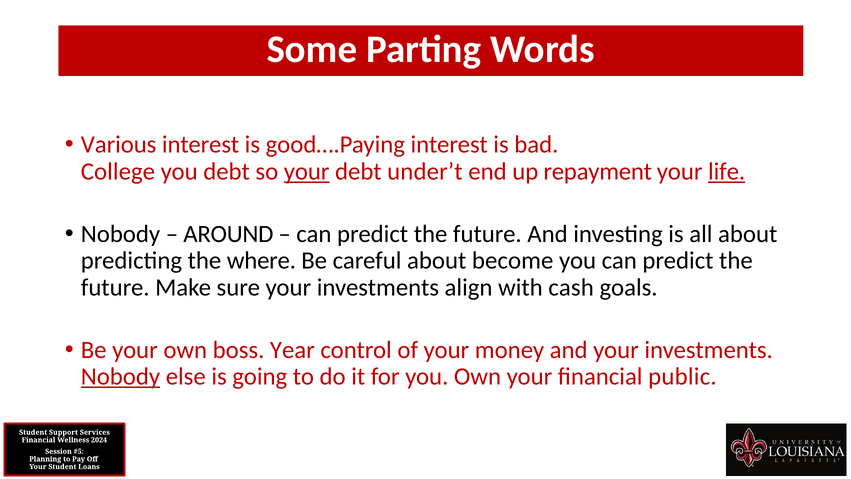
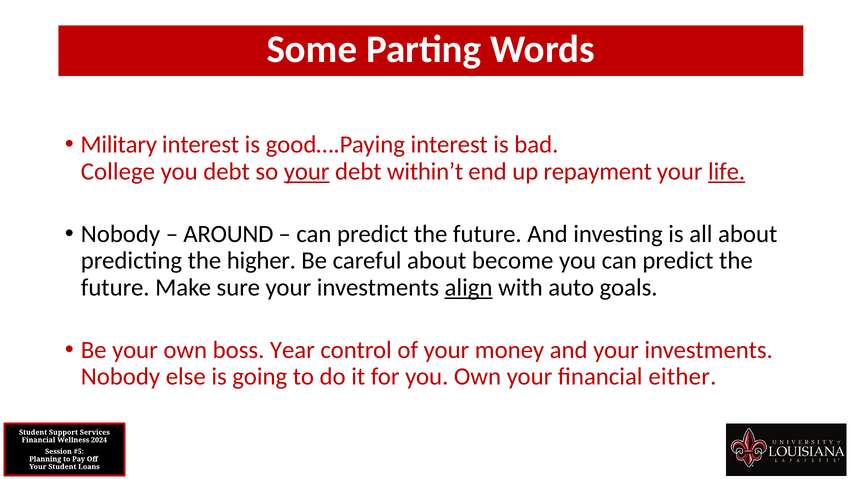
Various: Various -> Military
under’t: under’t -> within’t
where: where -> higher
align underline: none -> present
cash: cash -> auto
Nobody at (120, 376) underline: present -> none
public: public -> either
